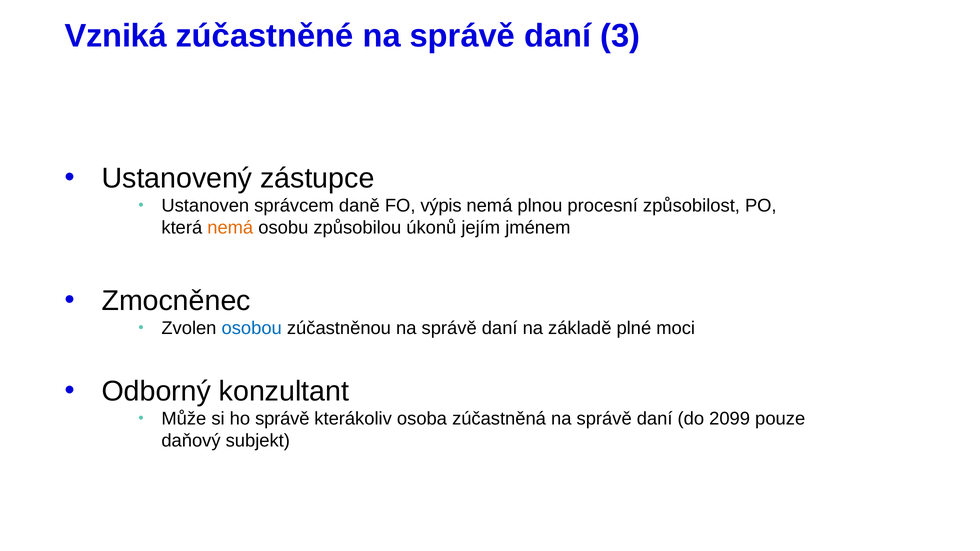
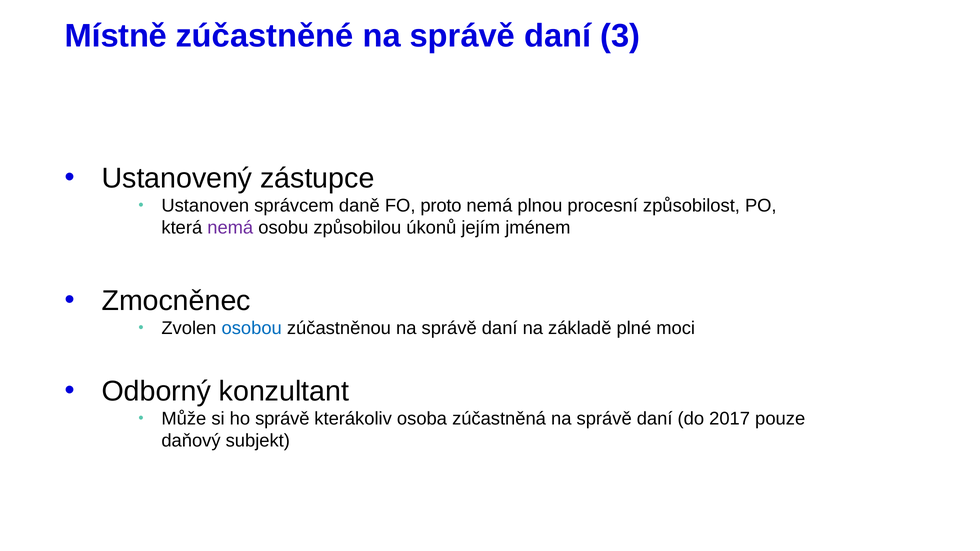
Vzniká: Vzniká -> Místně
výpis: výpis -> proto
nemá at (230, 228) colour: orange -> purple
2099: 2099 -> 2017
